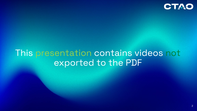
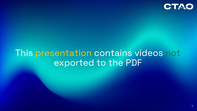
presentation colour: light green -> yellow
